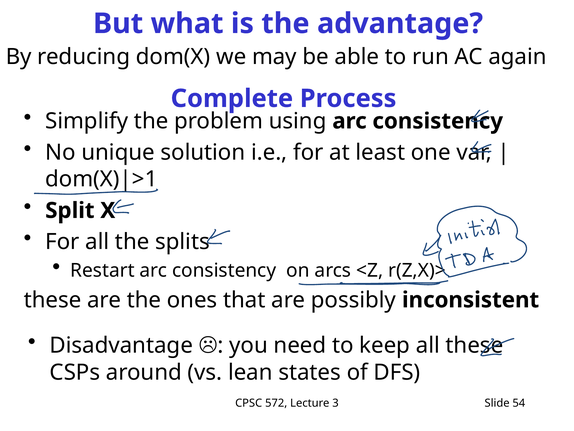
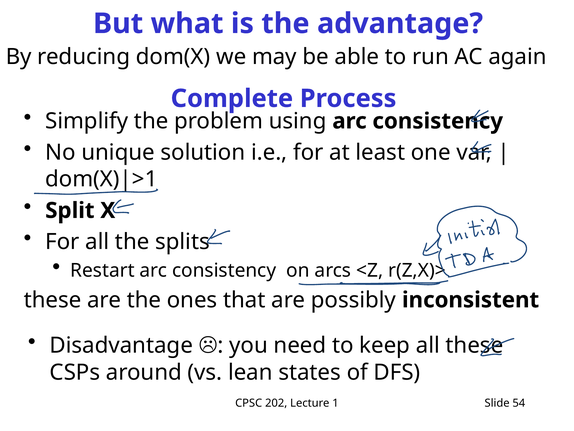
572: 572 -> 202
3: 3 -> 1
